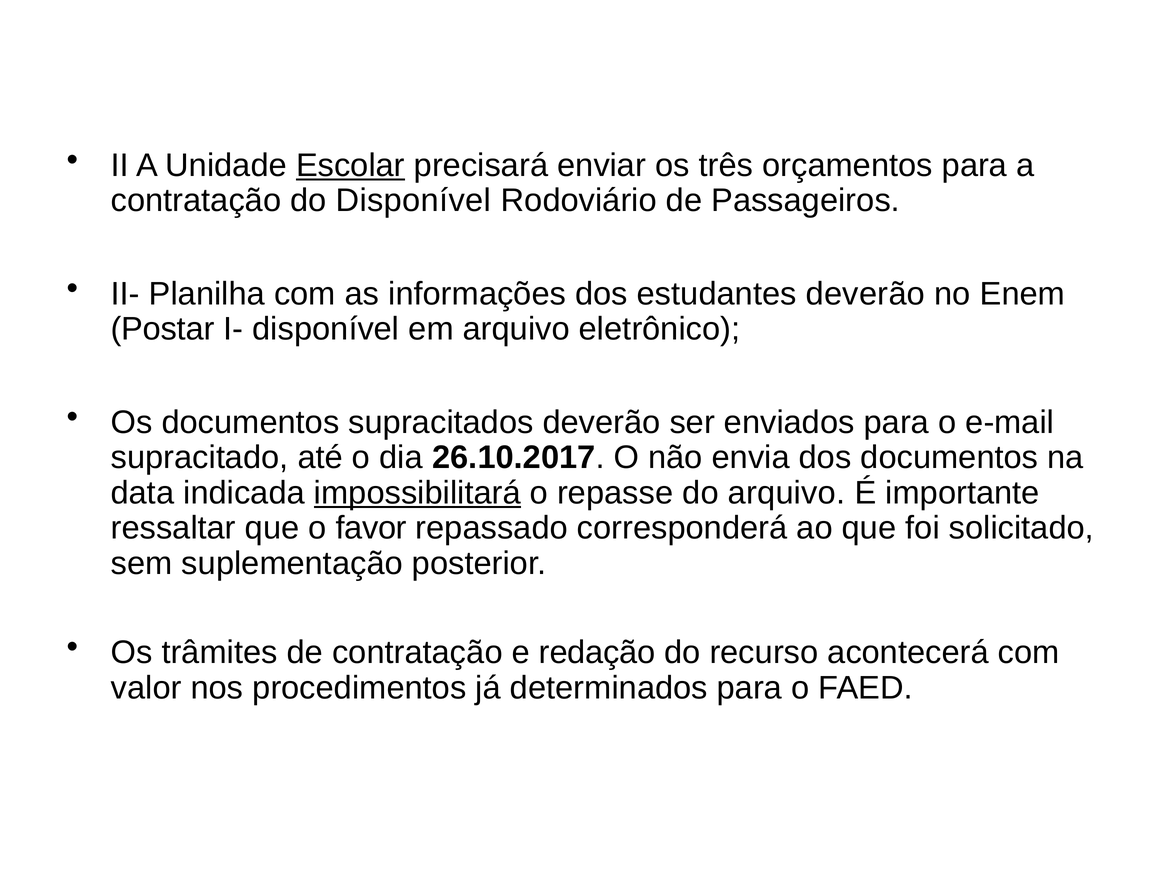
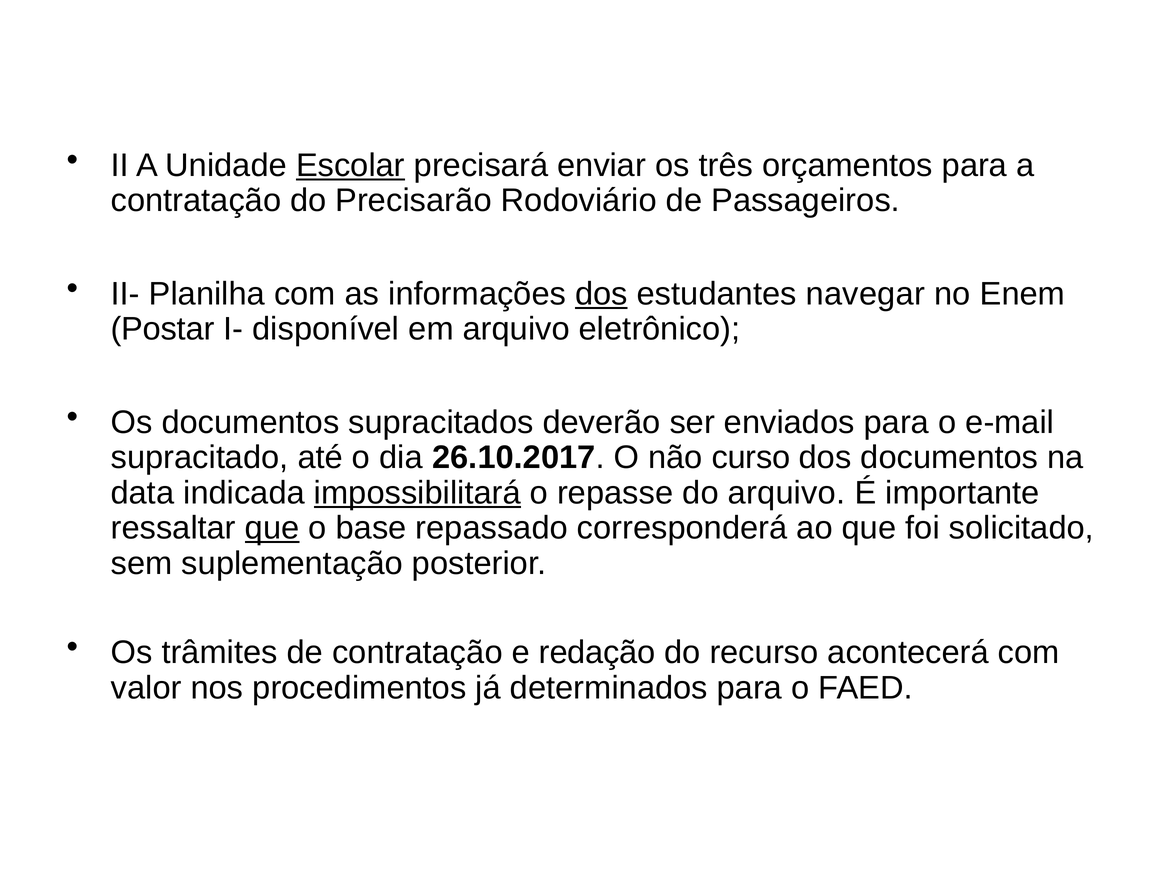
do Disponível: Disponível -> Precisarão
dos at (601, 294) underline: none -> present
estudantes deverão: deverão -> navegar
envia: envia -> curso
que at (272, 528) underline: none -> present
favor: favor -> base
